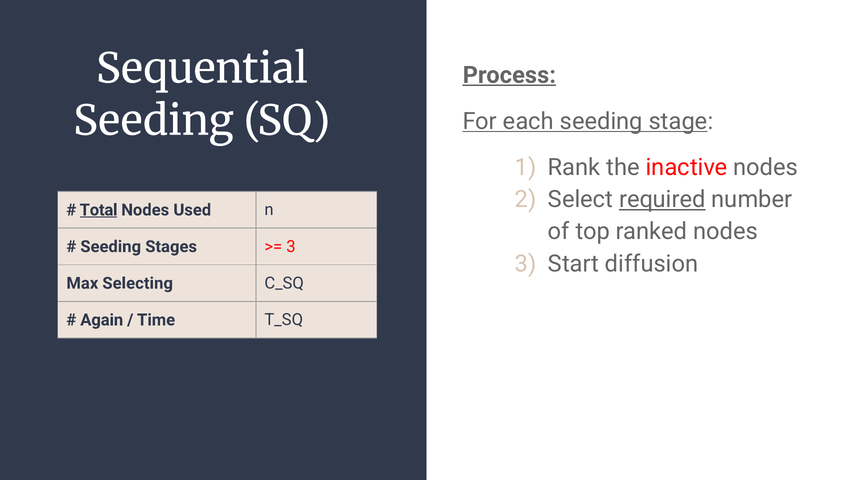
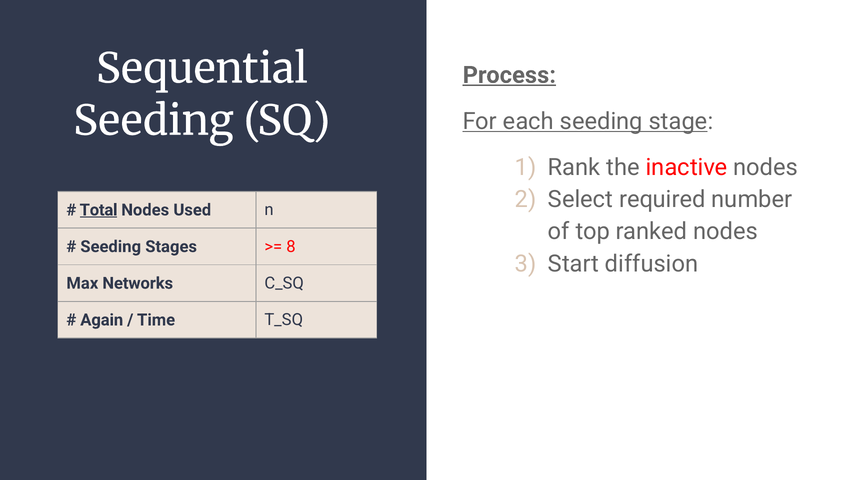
required underline: present -> none
3 at (291, 247): 3 -> 8
Selecting: Selecting -> Networks
